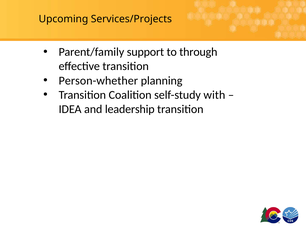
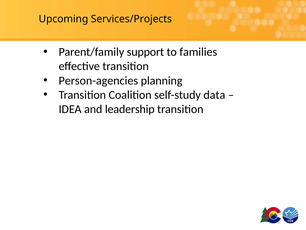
through: through -> families
Person-whether: Person-whether -> Person-agencies
with: with -> data
